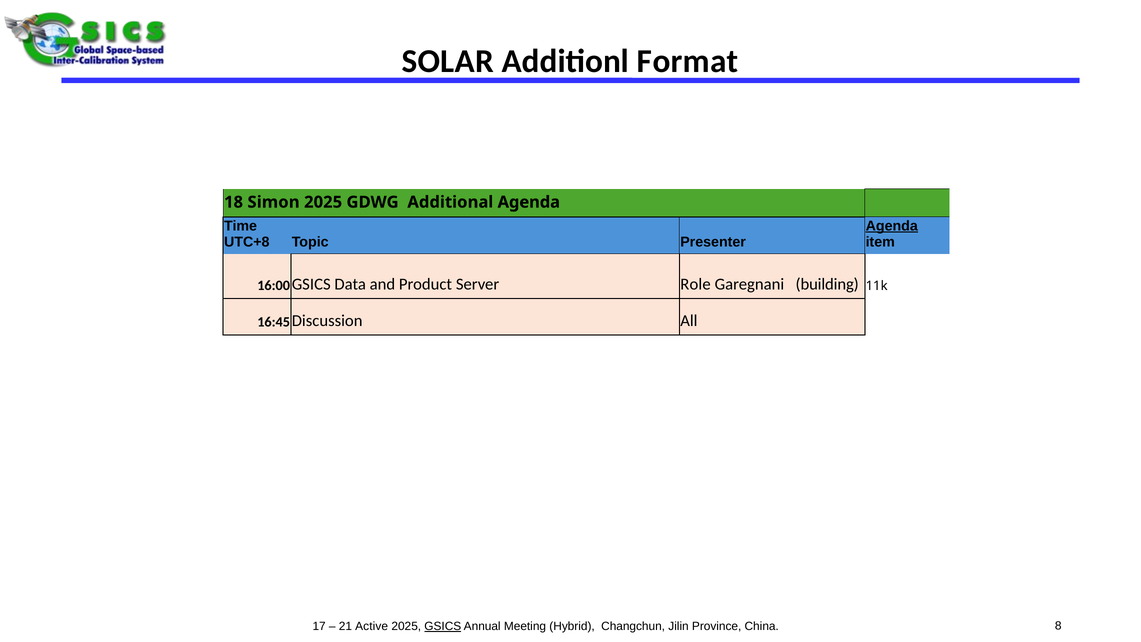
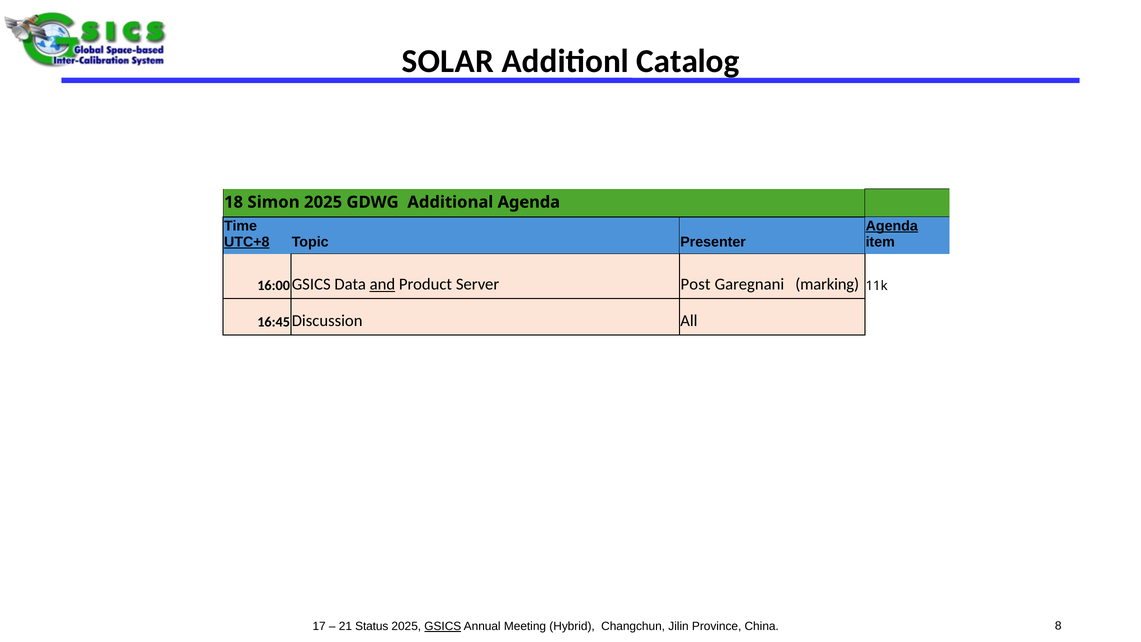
Format: Format -> Catalog
UTC+8 underline: none -> present
and underline: none -> present
Role: Role -> Post
building: building -> marking
Active: Active -> Status
